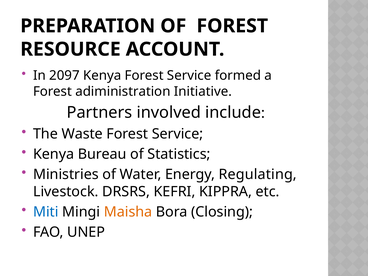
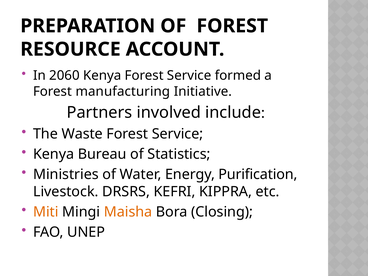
2097: 2097 -> 2060
adiministration: adiministration -> manufacturing
Regulating: Regulating -> Purification
Miti colour: blue -> orange
